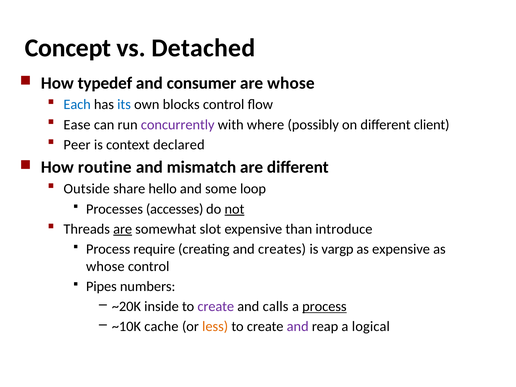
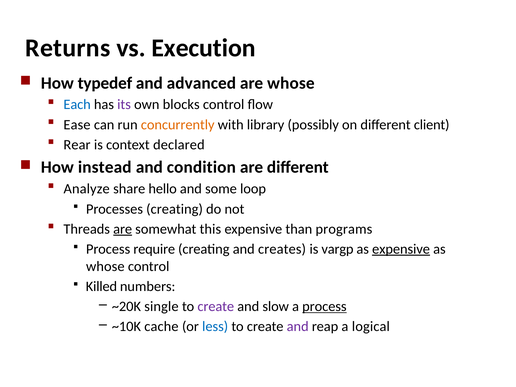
Concept: Concept -> Returns
Detached: Detached -> Execution
consumer: consumer -> advanced
its colour: blue -> purple
concurrently colour: purple -> orange
where: where -> library
Peer: Peer -> Rear
routine: routine -> instead
mismatch: mismatch -> condition
Outside: Outside -> Analyze
Processes accesses: accesses -> creating
not underline: present -> none
slot: slot -> this
introduce: introduce -> programs
expensive at (401, 249) underline: none -> present
Pipes: Pipes -> Killed
inside: inside -> single
calls: calls -> slow
less colour: orange -> blue
